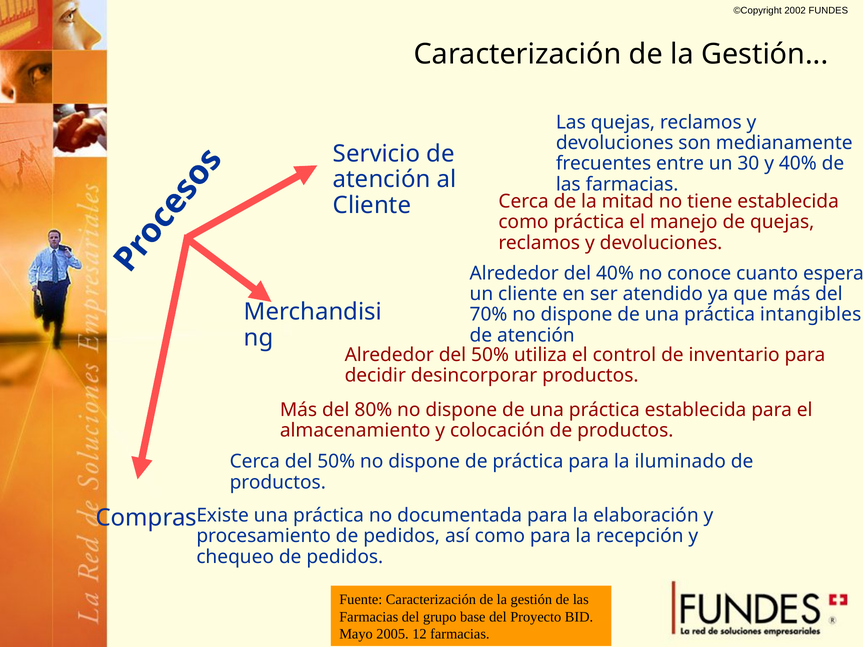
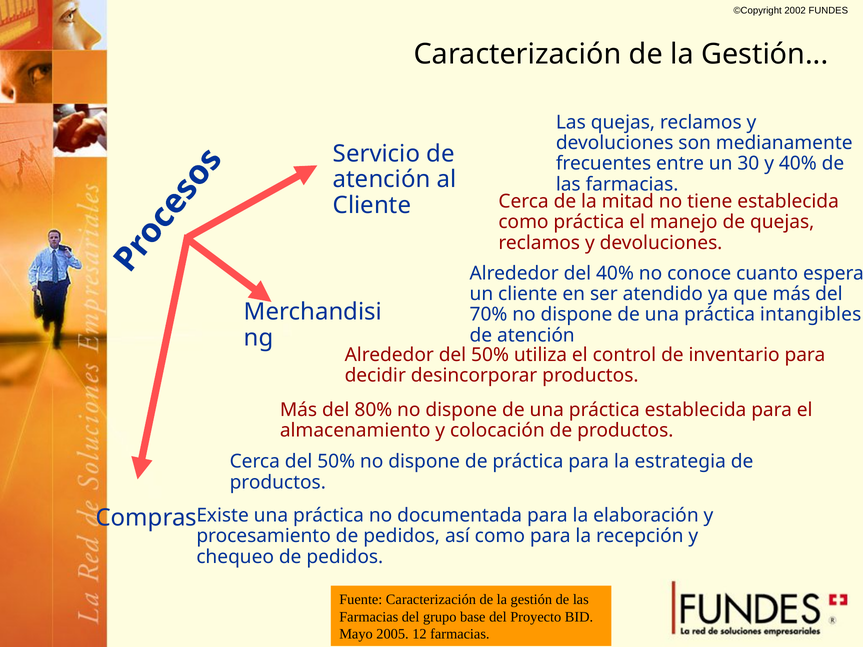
iluminado: iluminado -> estrategia
